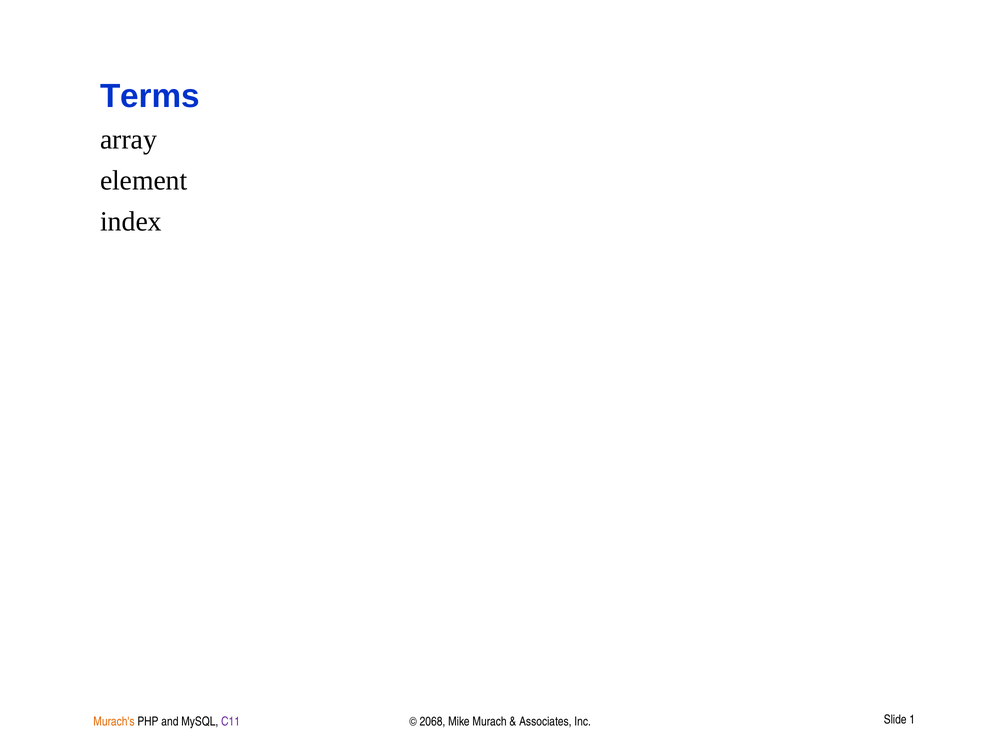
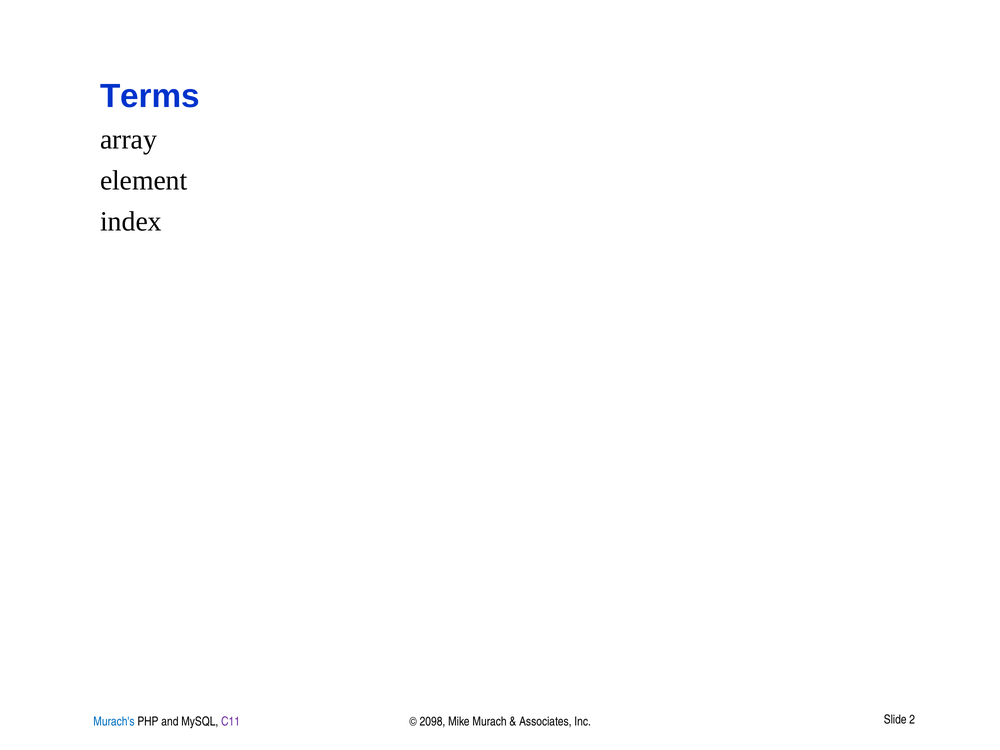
Murach's colour: orange -> blue
2068: 2068 -> 2098
1: 1 -> 2
